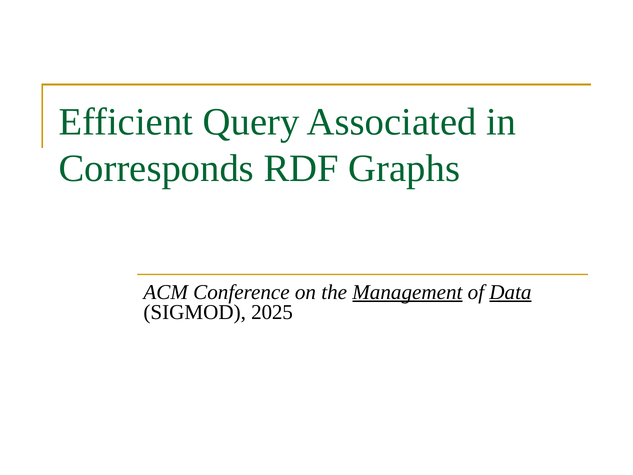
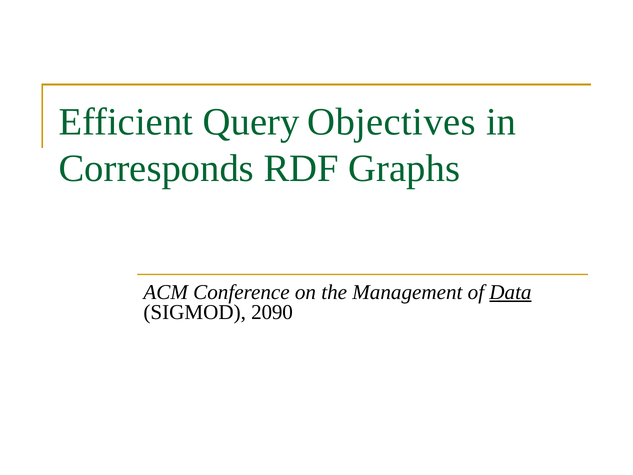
Associated: Associated -> Objectives
Management underline: present -> none
2025: 2025 -> 2090
